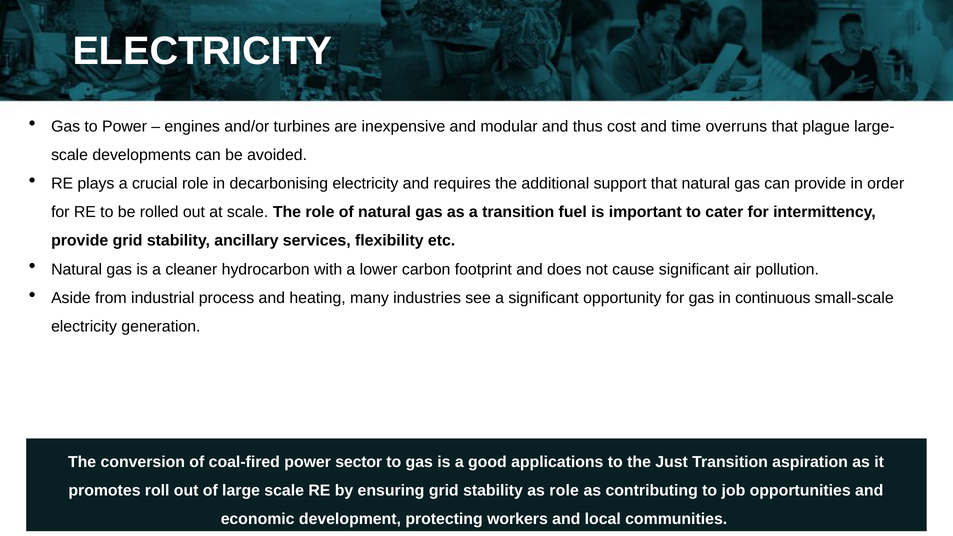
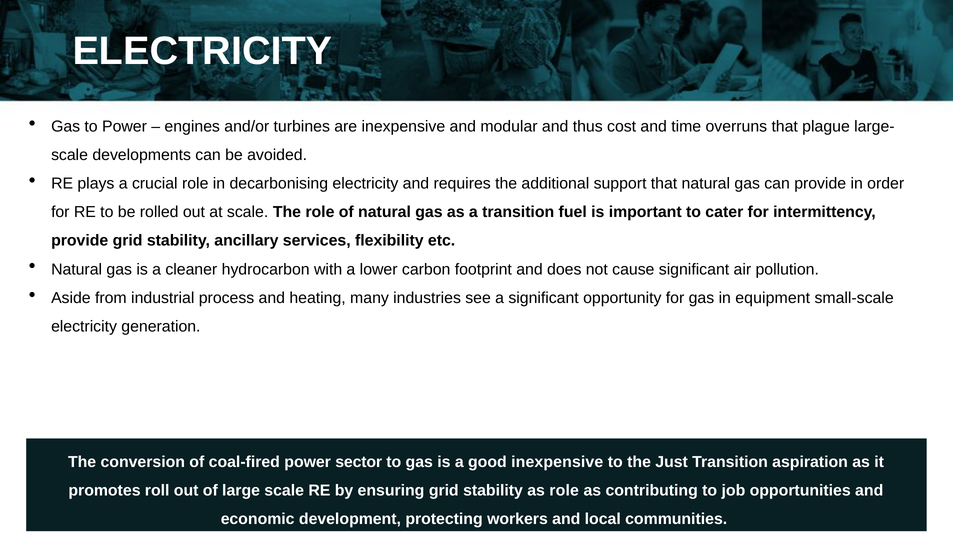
continuous: continuous -> equipment
good applications: applications -> inexpensive
